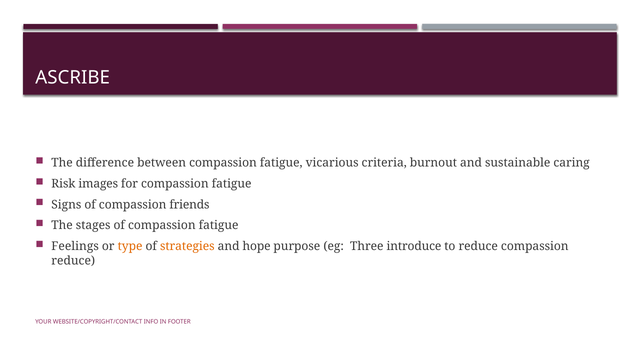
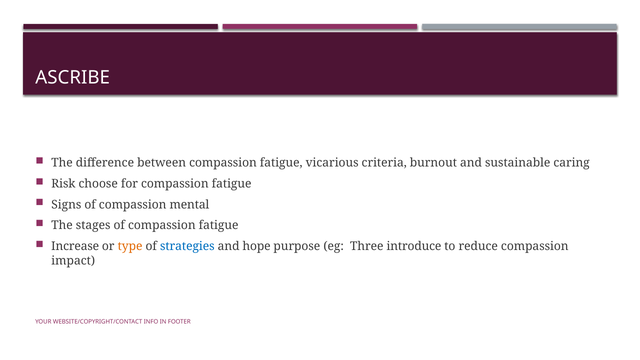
images: images -> choose
friends: friends -> mental
Feelings: Feelings -> Increase
strategies colour: orange -> blue
reduce at (73, 261): reduce -> impact
